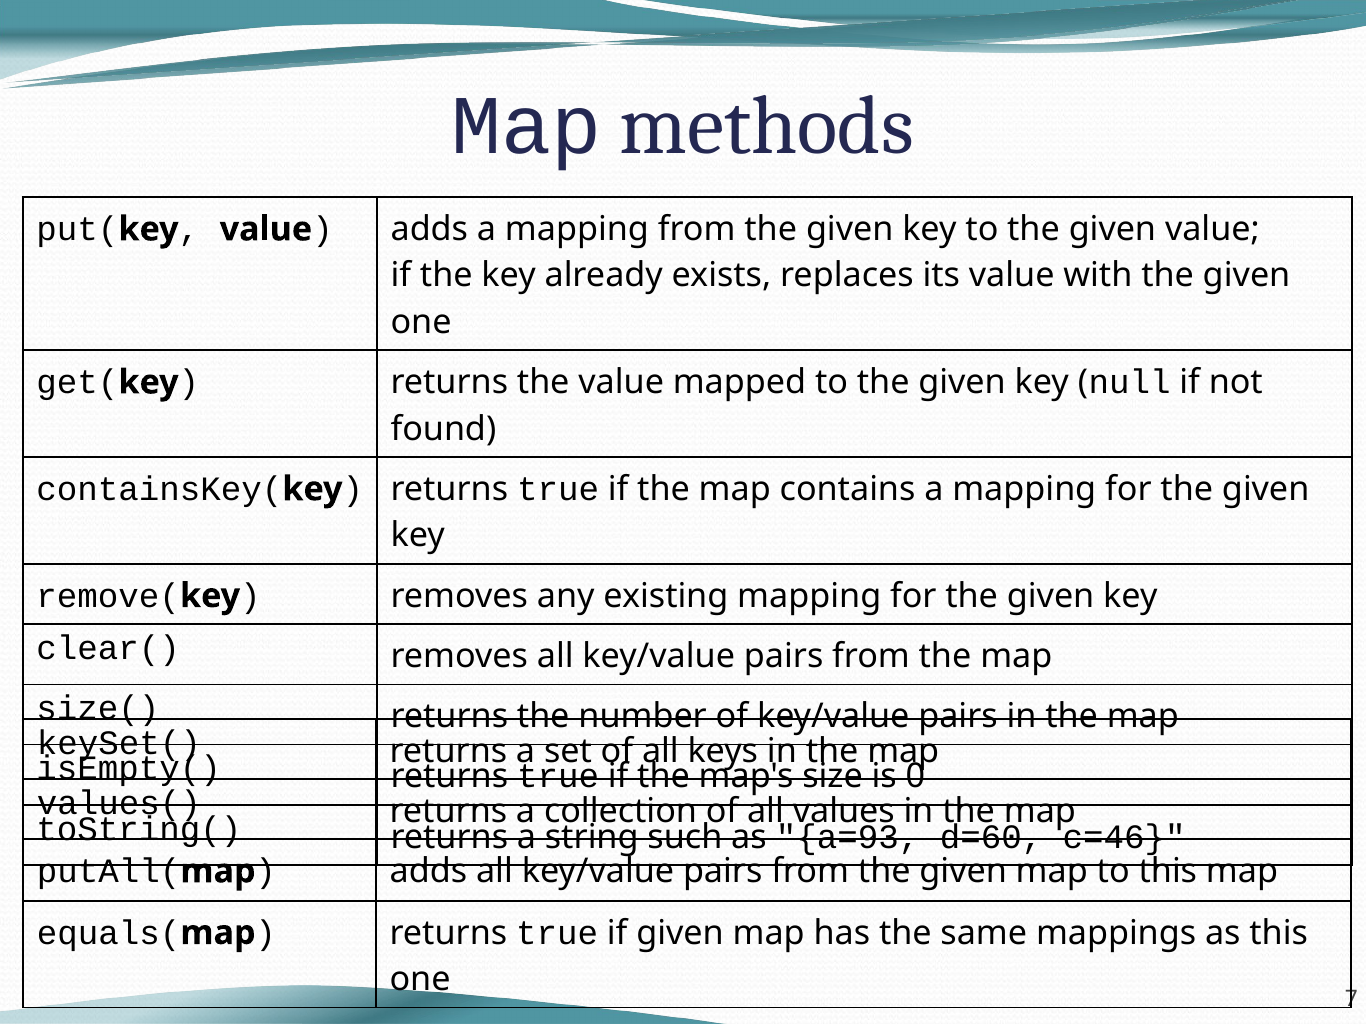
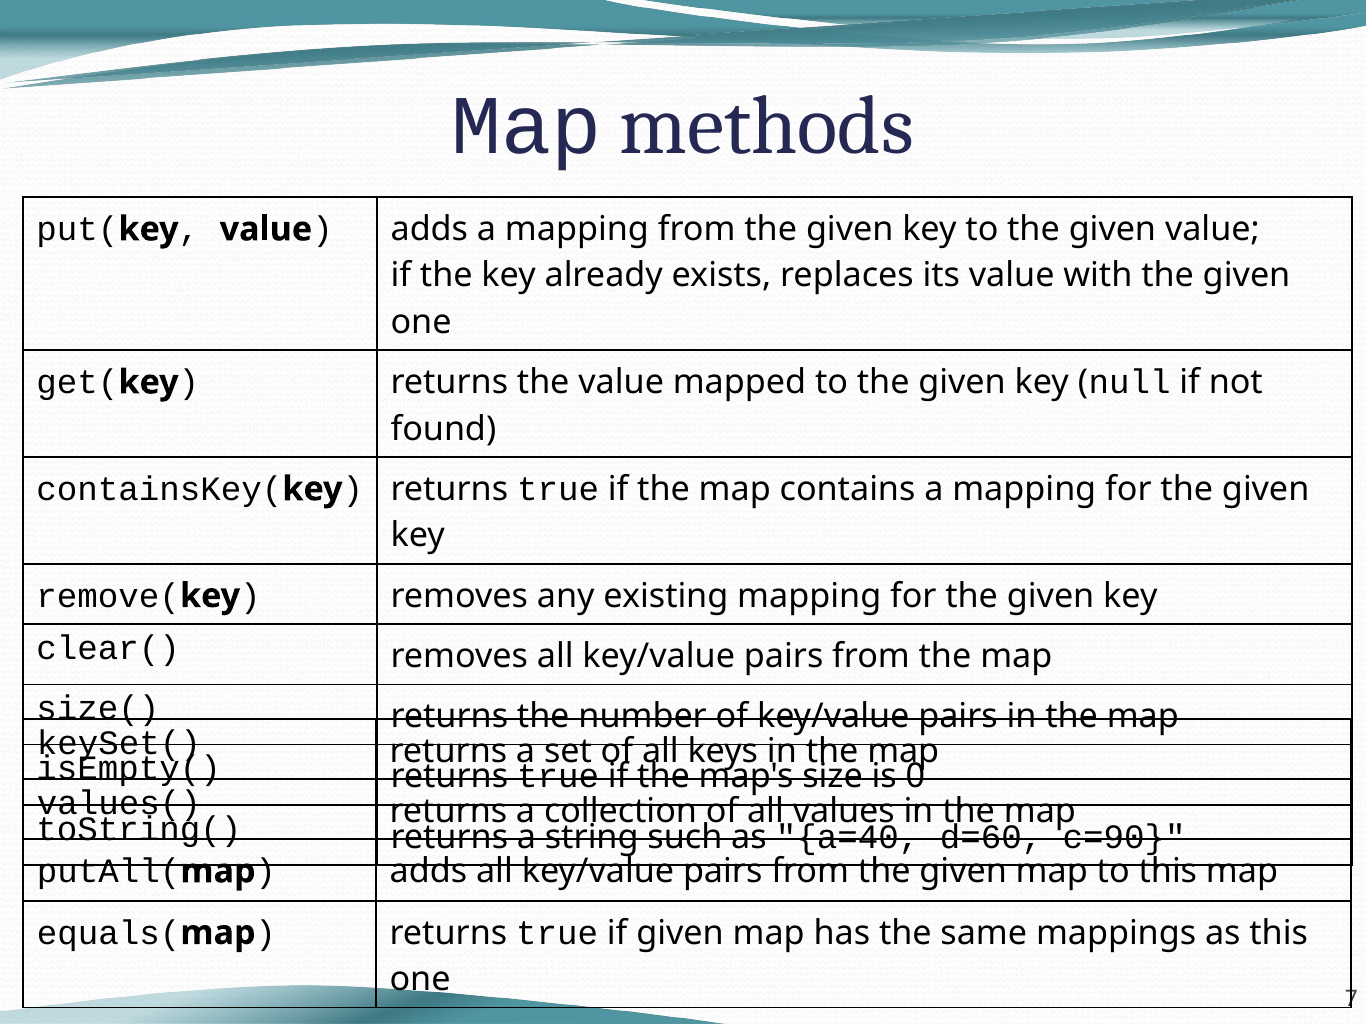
a=93: a=93 -> a=40
c=46: c=46 -> c=90
